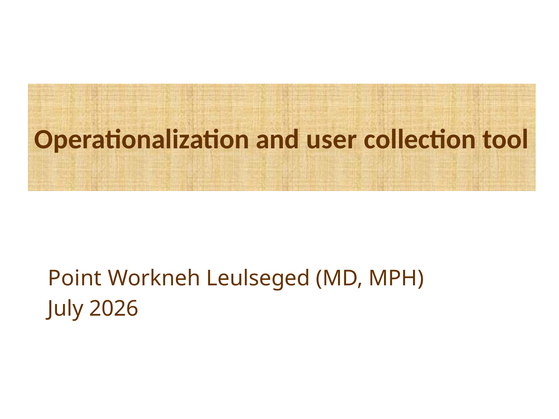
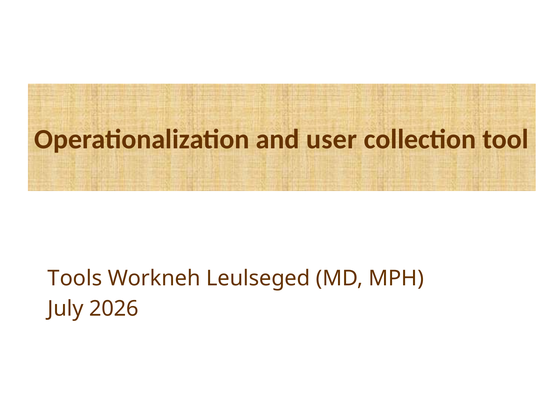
Point: Point -> Tools
